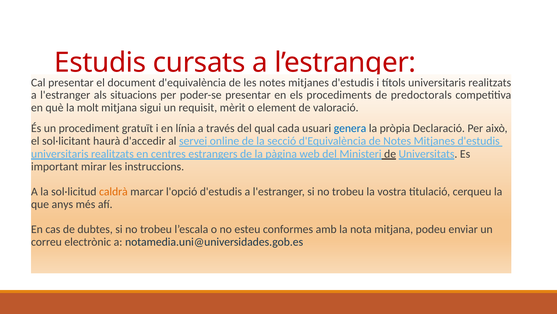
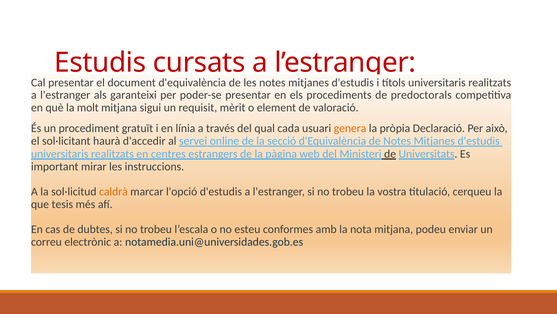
situacions: situacions -> garanteixi
genera colour: blue -> orange
anys: anys -> tesis
